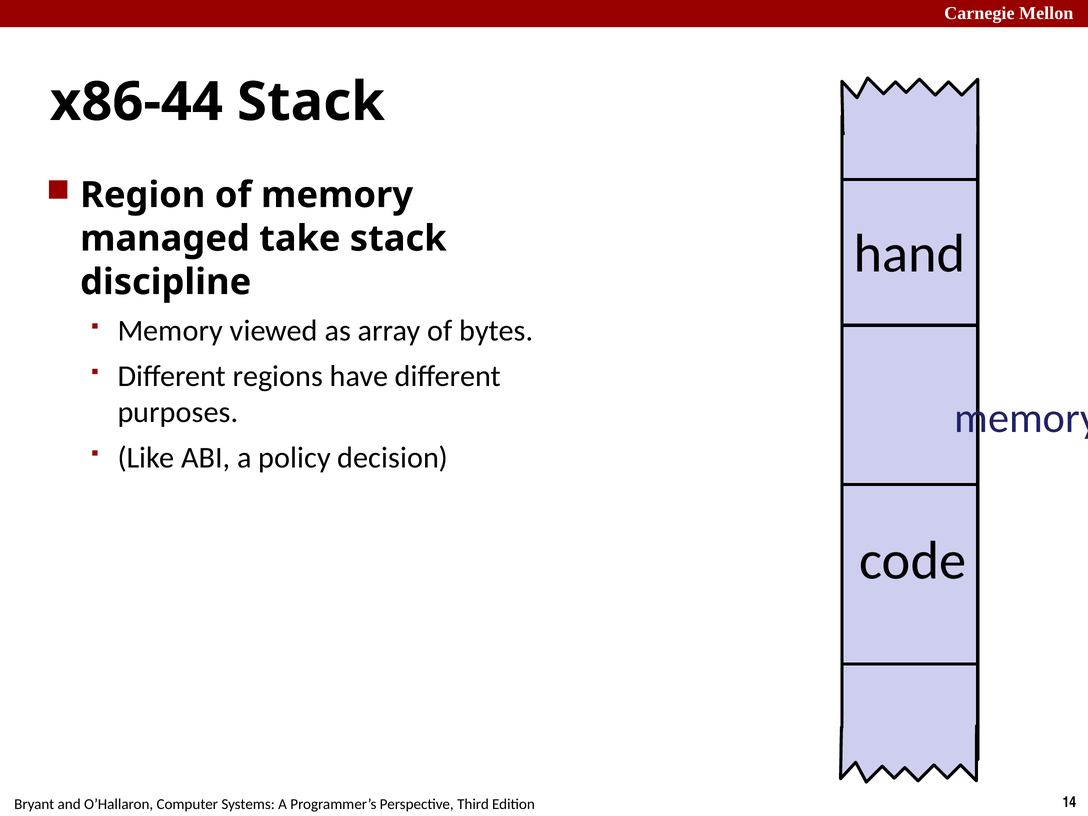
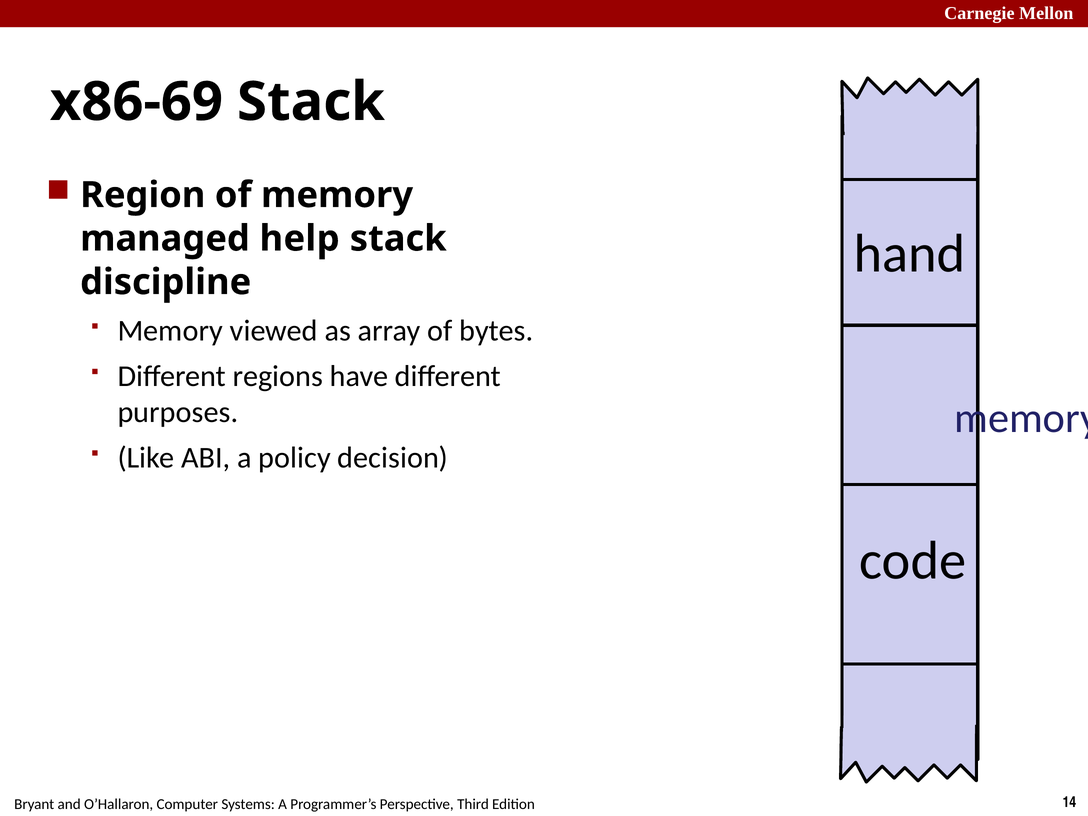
x86-44: x86-44 -> x86-69
take: take -> help
